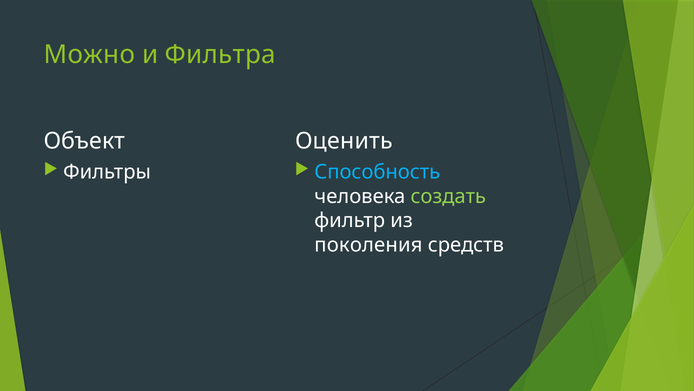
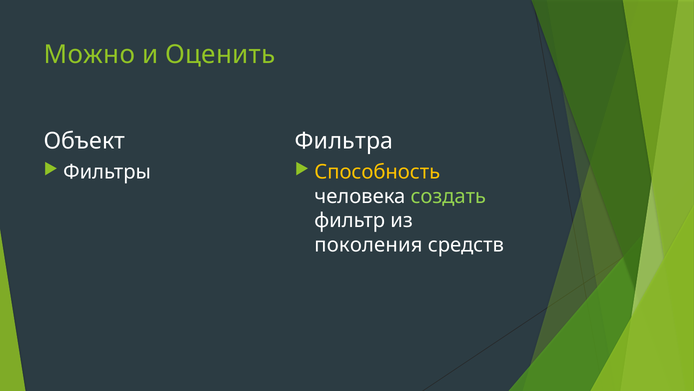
Фильтра: Фильтра -> Оценить
Оценить: Оценить -> Фильтра
Способность colour: light blue -> yellow
